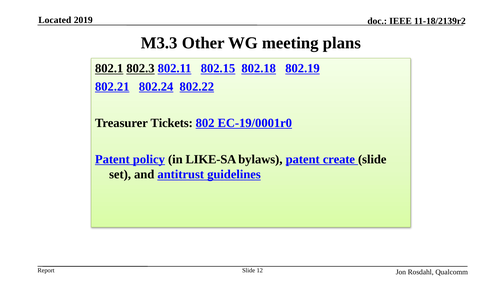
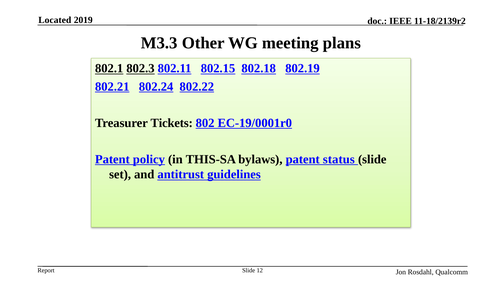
LIKE-SA: LIKE-SA -> THIS-SA
create: create -> status
